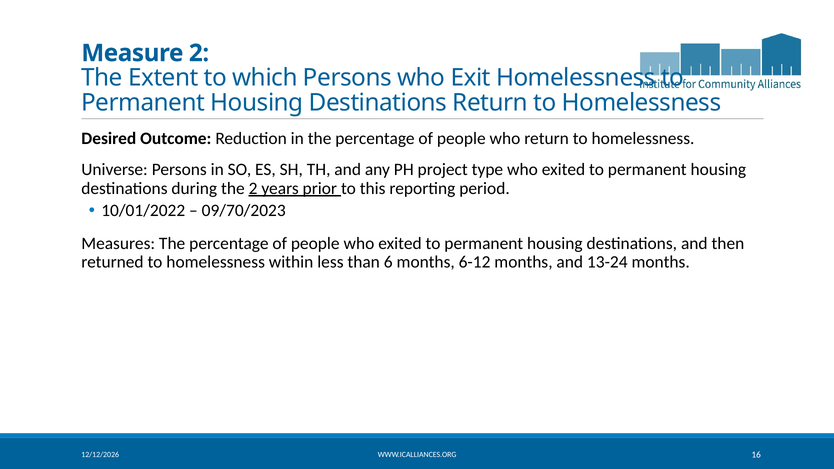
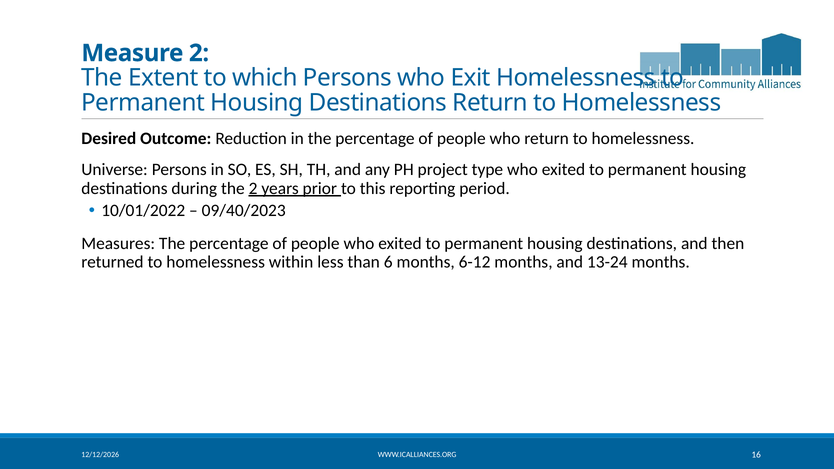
09/70/2023: 09/70/2023 -> 09/40/2023
